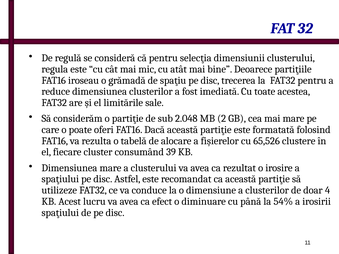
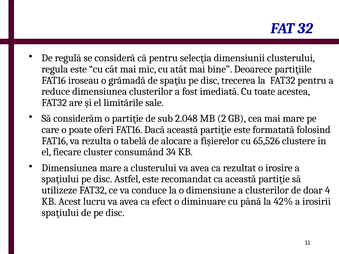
39: 39 -> 34
54%: 54% -> 42%
